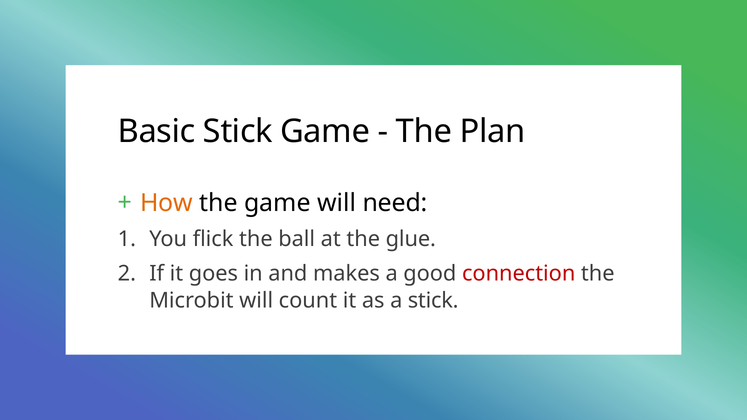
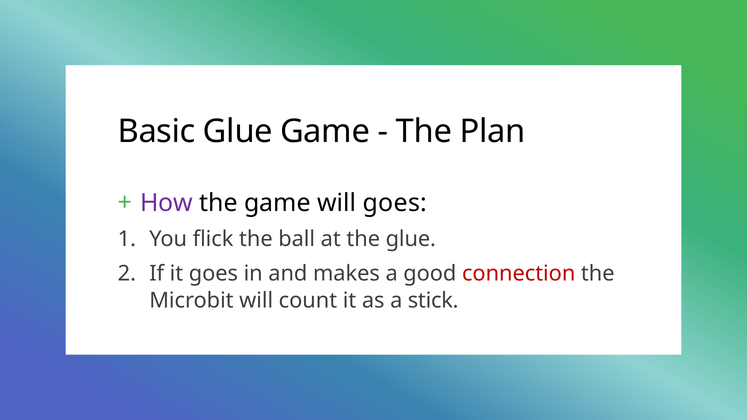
Basic Stick: Stick -> Glue
How colour: orange -> purple
will need: need -> goes
